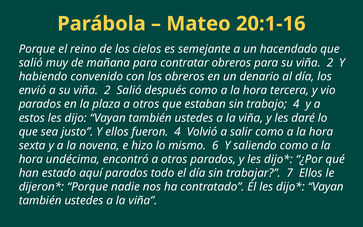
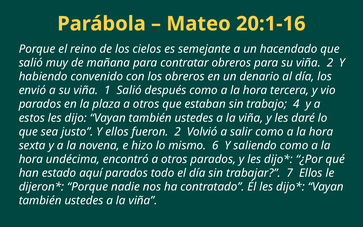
a su viña 2: 2 -> 1
fueron 4: 4 -> 2
